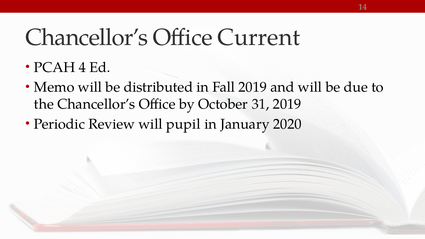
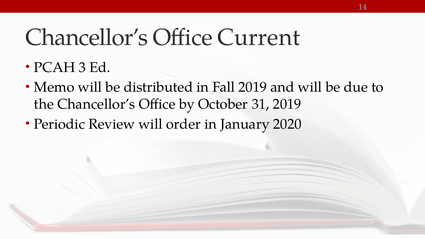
4: 4 -> 3
pupil: pupil -> order
